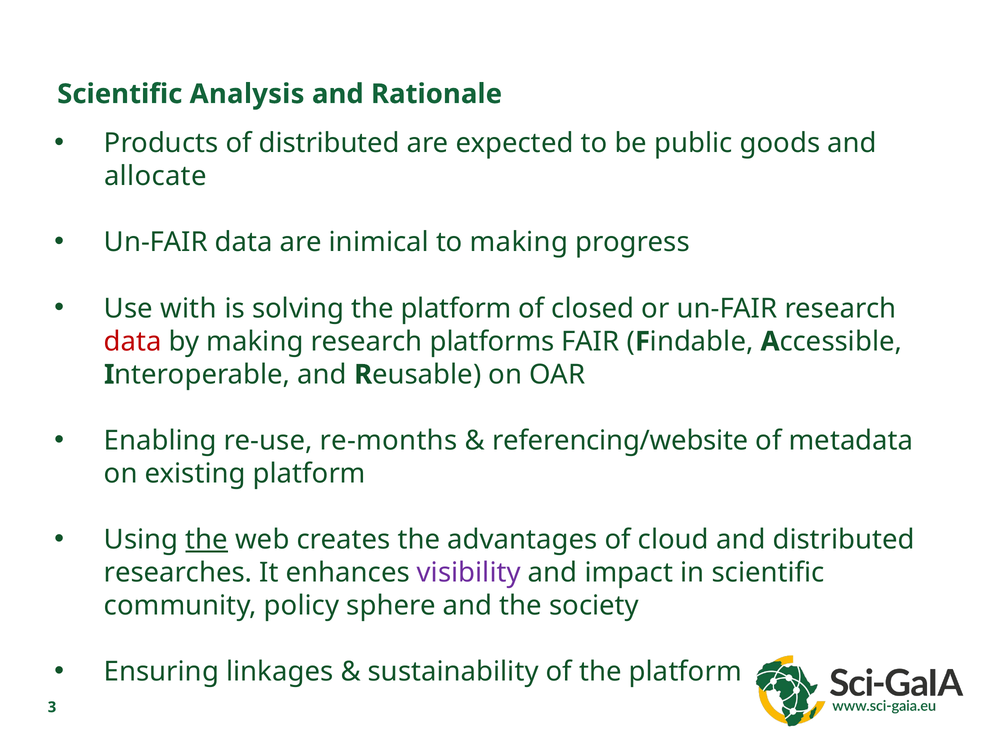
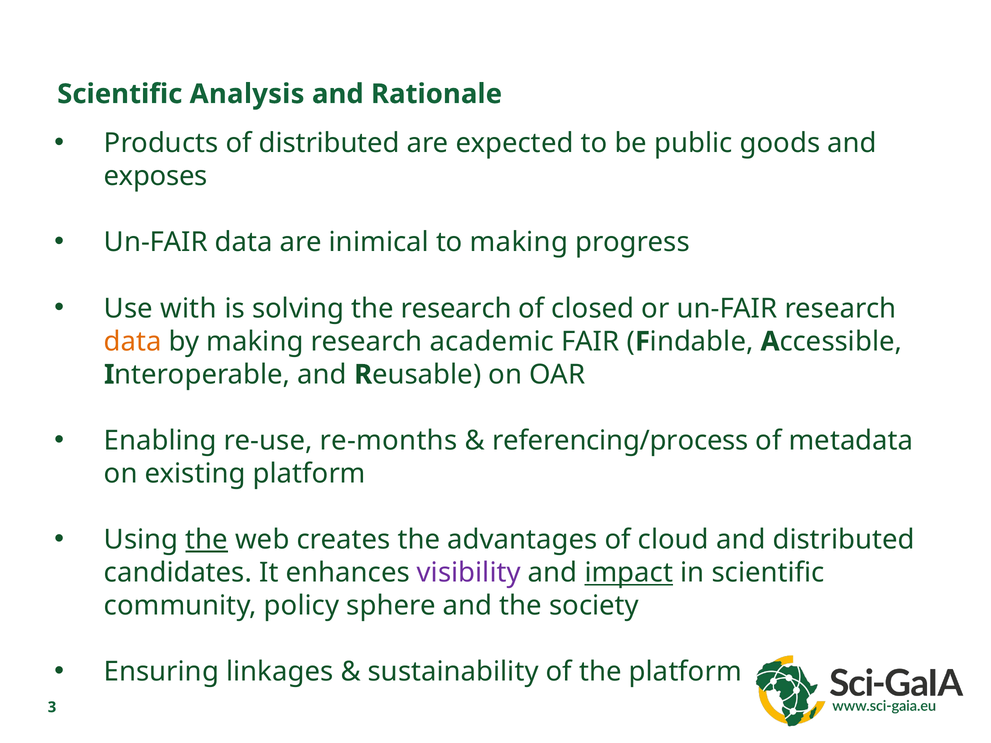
allocate: allocate -> exposes
solving the platform: platform -> research
data at (133, 342) colour: red -> orange
platforms: platforms -> academic
referencing/website: referencing/website -> referencing/process
researches: researches -> candidates
impact underline: none -> present
